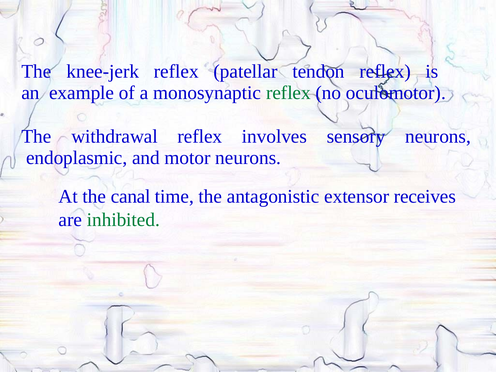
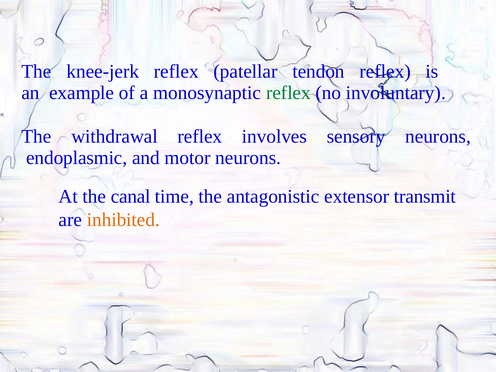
oculomotor: oculomotor -> involuntary
receives: receives -> transmit
inhibited colour: green -> orange
